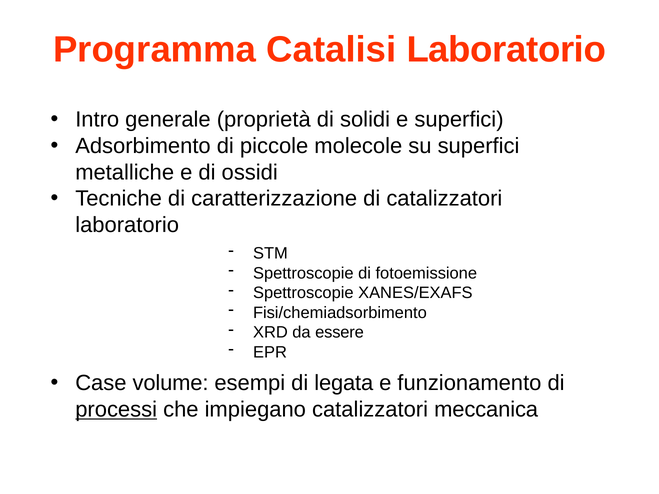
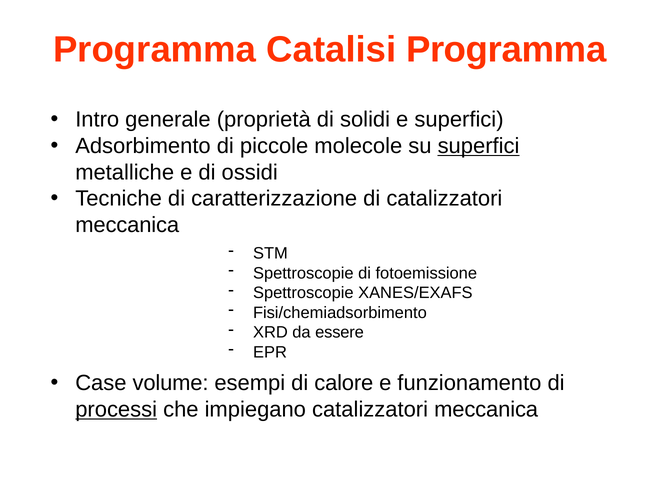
Catalisi Laboratorio: Laboratorio -> Programma
superfici at (479, 146) underline: none -> present
laboratorio at (127, 225): laboratorio -> meccanica
legata: legata -> calore
